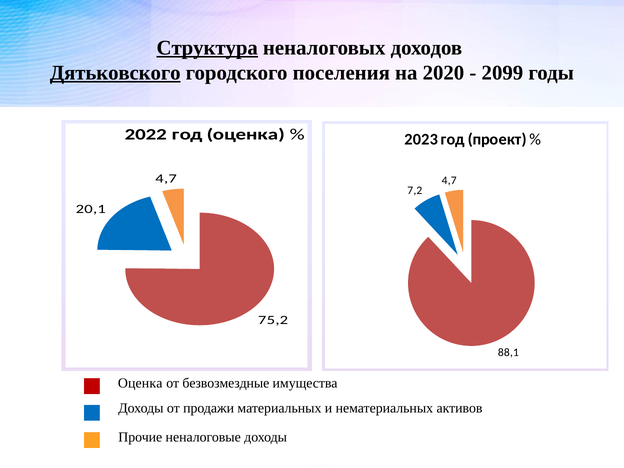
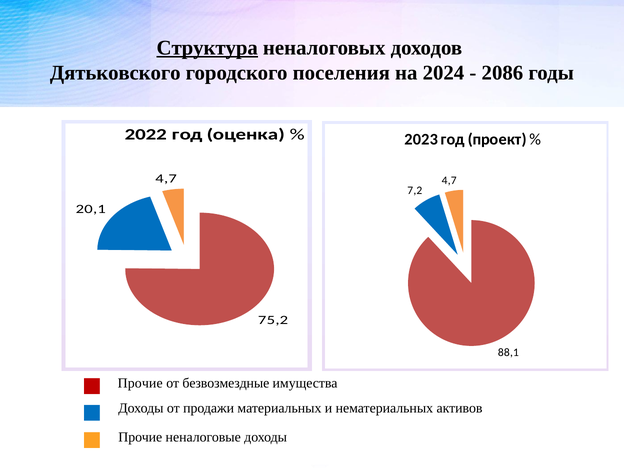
Дятьковского underline: present -> none
2020: 2020 -> 2024
2099: 2099 -> 2086
Оценка at (140, 383): Оценка -> Прочие
